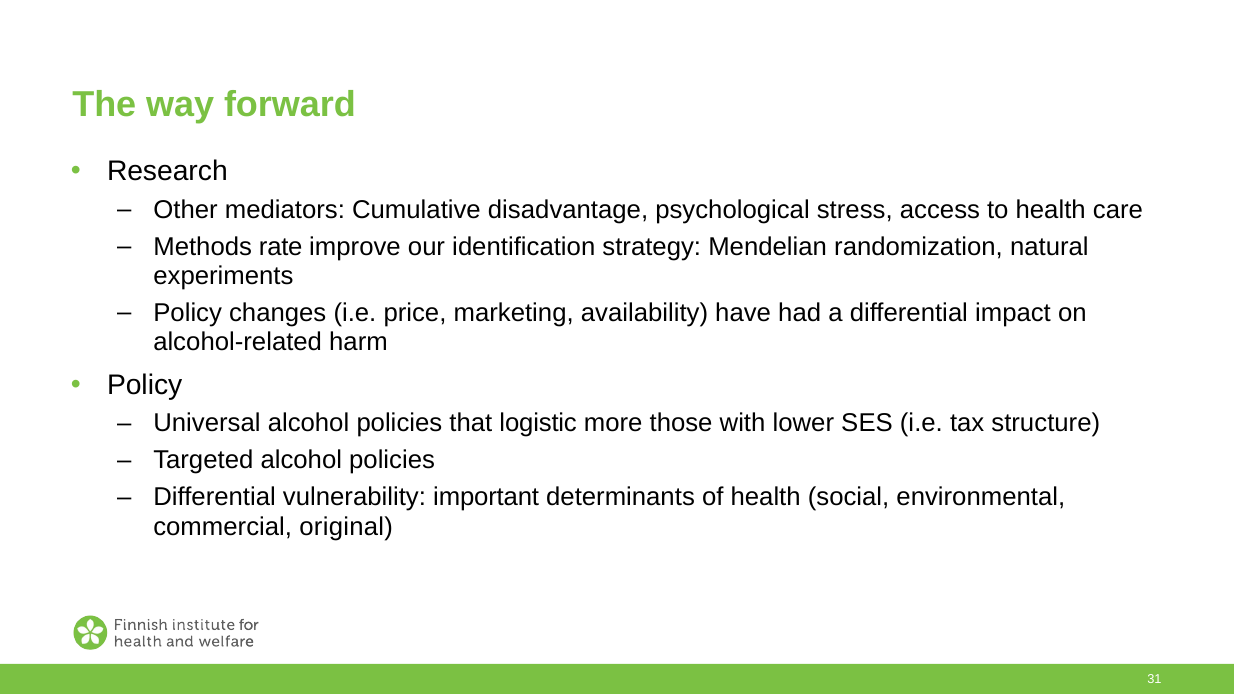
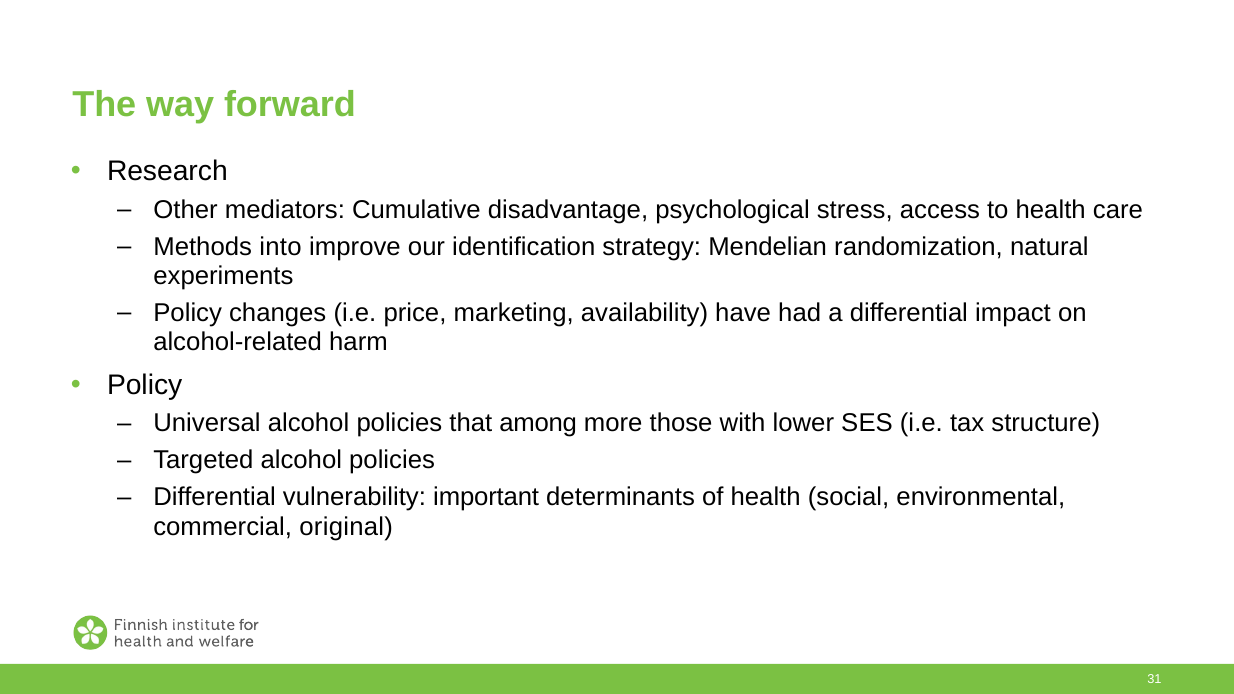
rate: rate -> into
logistic: logistic -> among
